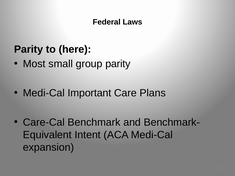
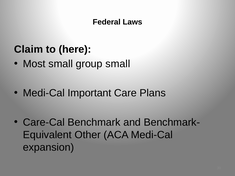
Parity at (29, 49): Parity -> Claim
group parity: parity -> small
Intent: Intent -> Other
